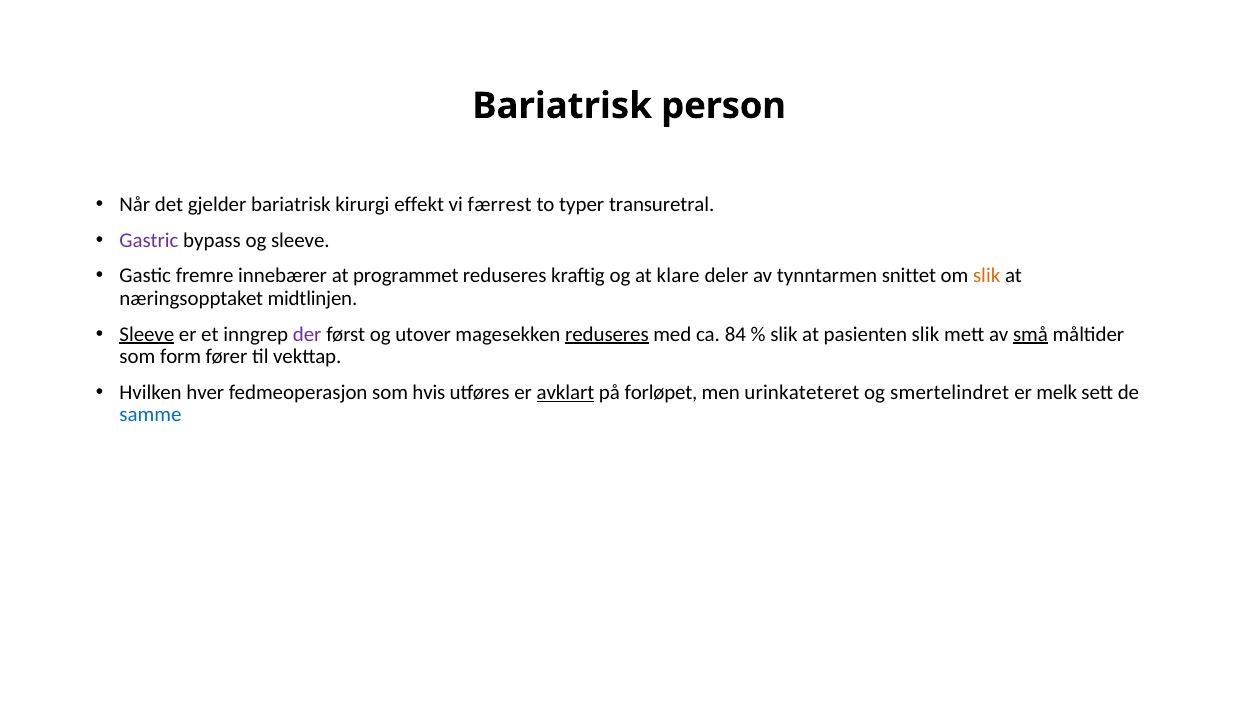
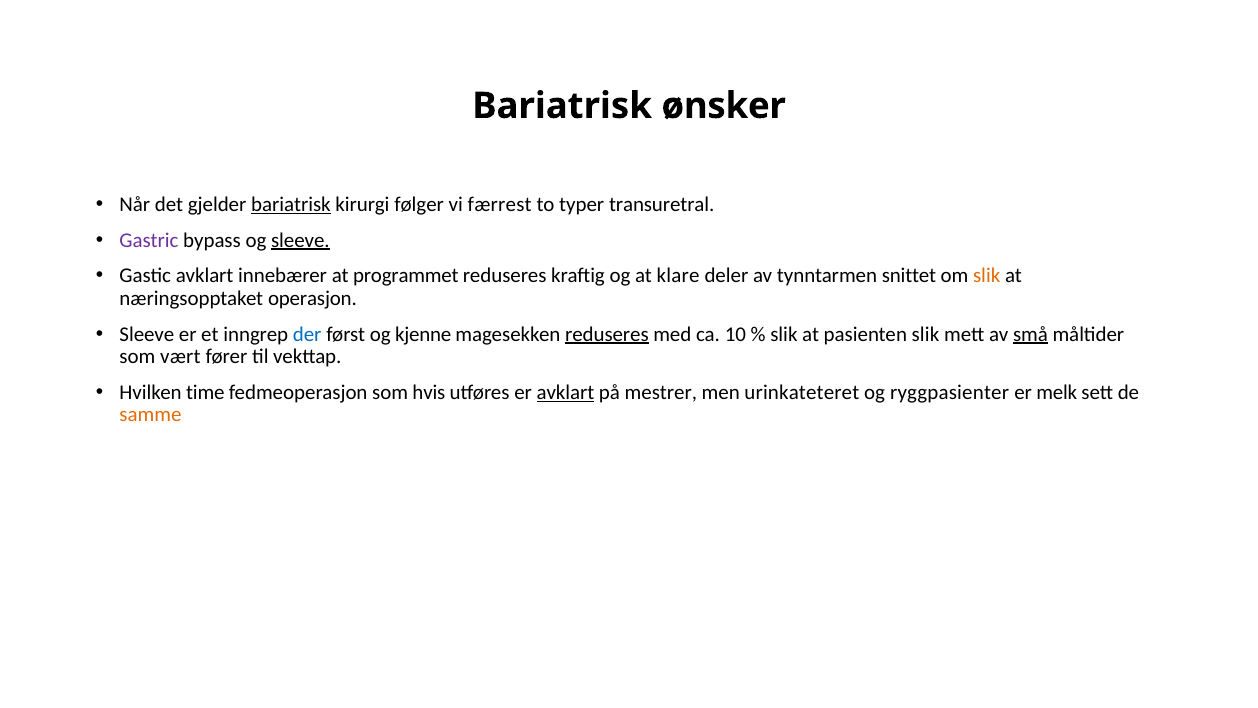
person: person -> ønsker
bariatrisk at (291, 204) underline: none -> present
effekt: effekt -> følger
sleeve at (300, 240) underline: none -> present
Gastic fremre: fremre -> avklart
midtlinjen: midtlinjen -> operasjon
Sleeve at (147, 334) underline: present -> none
der colour: purple -> blue
utover: utover -> kjenne
84: 84 -> 10
form: form -> vært
hver: hver -> time
forløpet: forløpet -> mestrer
smertelindret: smertelindret -> ryggpasienter
samme colour: blue -> orange
